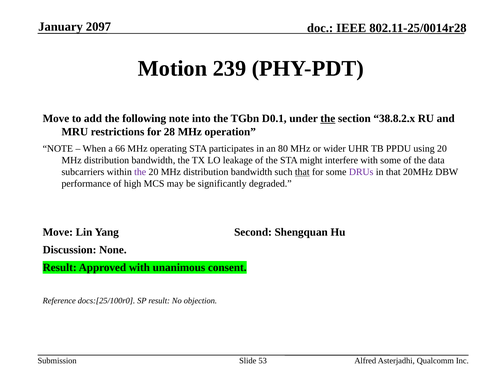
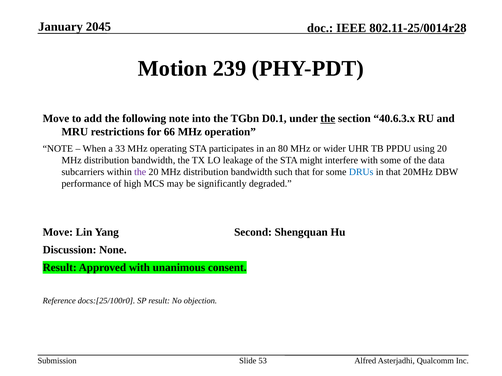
2097: 2097 -> 2045
38.8.2.x: 38.8.2.x -> 40.6.3.x
28: 28 -> 66
66: 66 -> 33
that at (302, 172) underline: present -> none
DRUs colour: purple -> blue
